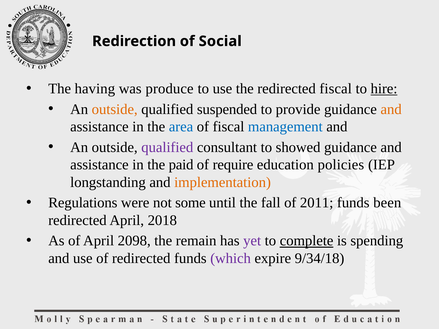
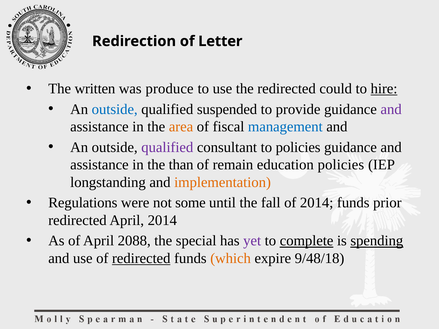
Social: Social -> Letter
having: having -> written
redirected fiscal: fiscal -> could
outside at (115, 109) colour: orange -> blue
and at (391, 109) colour: orange -> purple
area colour: blue -> orange
to showed: showed -> policies
paid: paid -> than
require: require -> remain
of 2011: 2011 -> 2014
been: been -> prior
April 2018: 2018 -> 2014
2098: 2098 -> 2088
remain: remain -> special
spending underline: none -> present
redirected at (141, 259) underline: none -> present
which colour: purple -> orange
9/34/18: 9/34/18 -> 9/48/18
